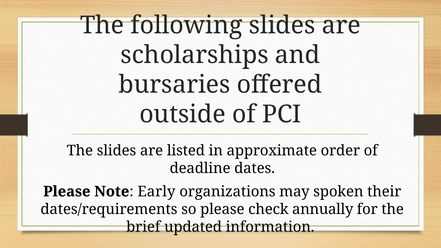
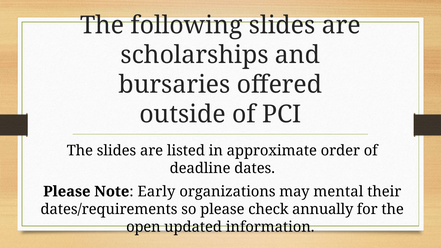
spoken: spoken -> mental
brief: brief -> open
